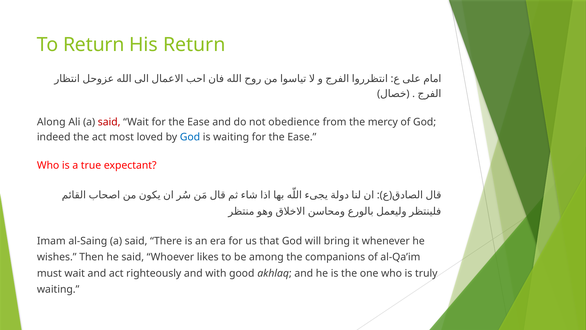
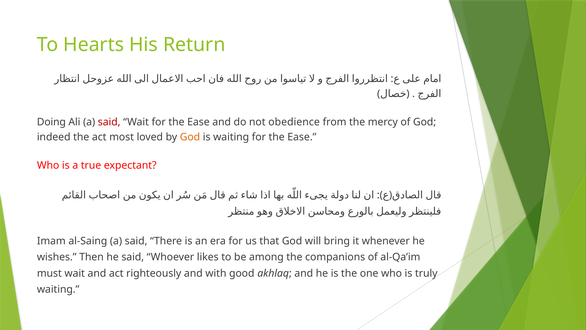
To Return: Return -> Hearts
Along: Along -> Doing
God at (190, 137) colour: blue -> orange
